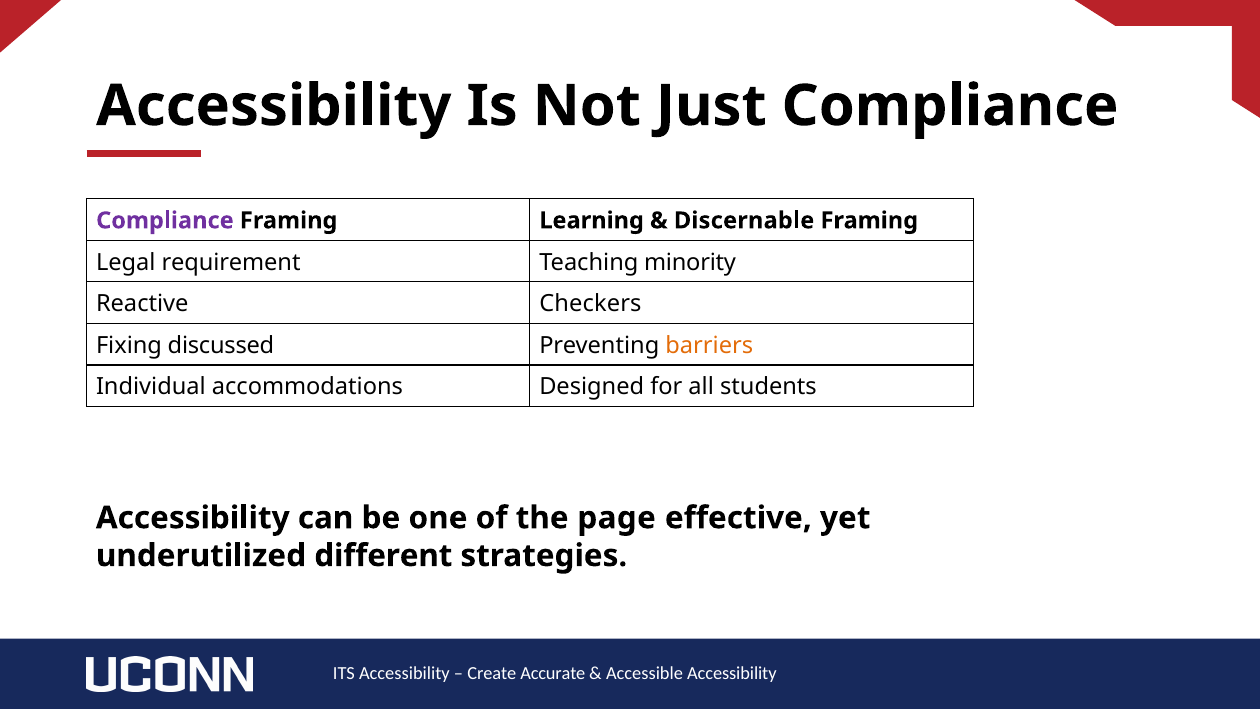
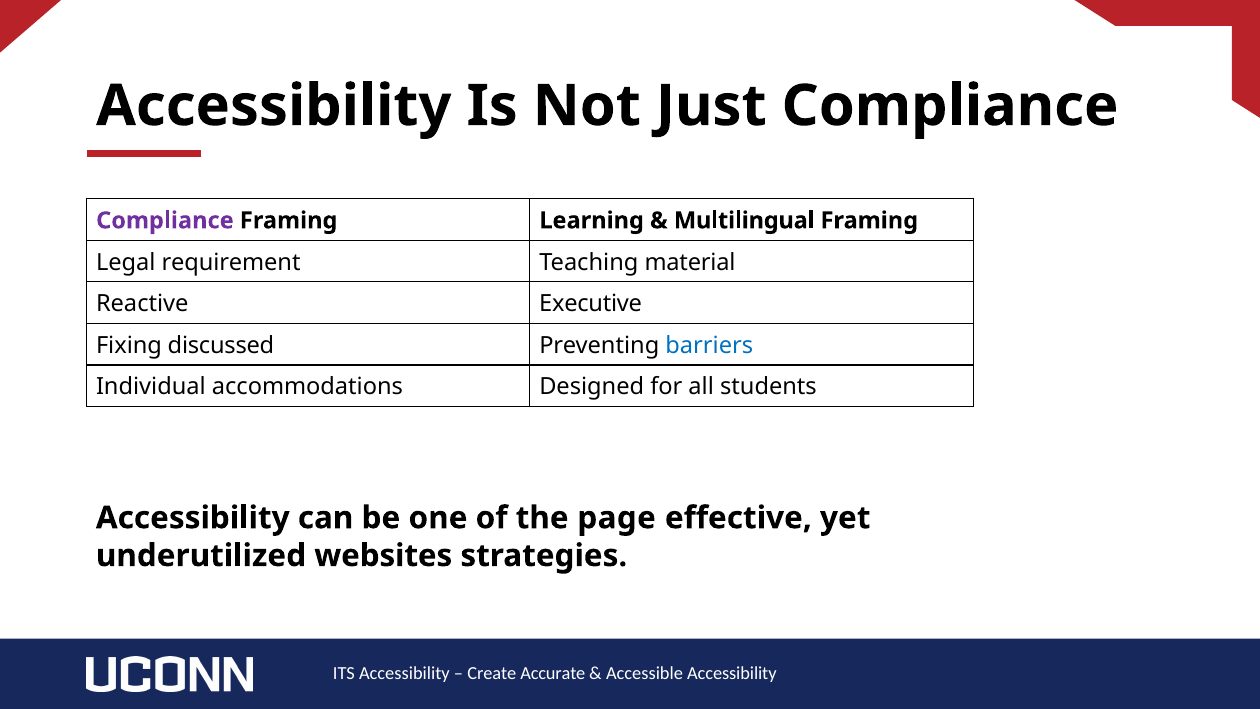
Discernable: Discernable -> Multilingual
minority: minority -> material
Checkers: Checkers -> Executive
barriers colour: orange -> blue
different: different -> websites
